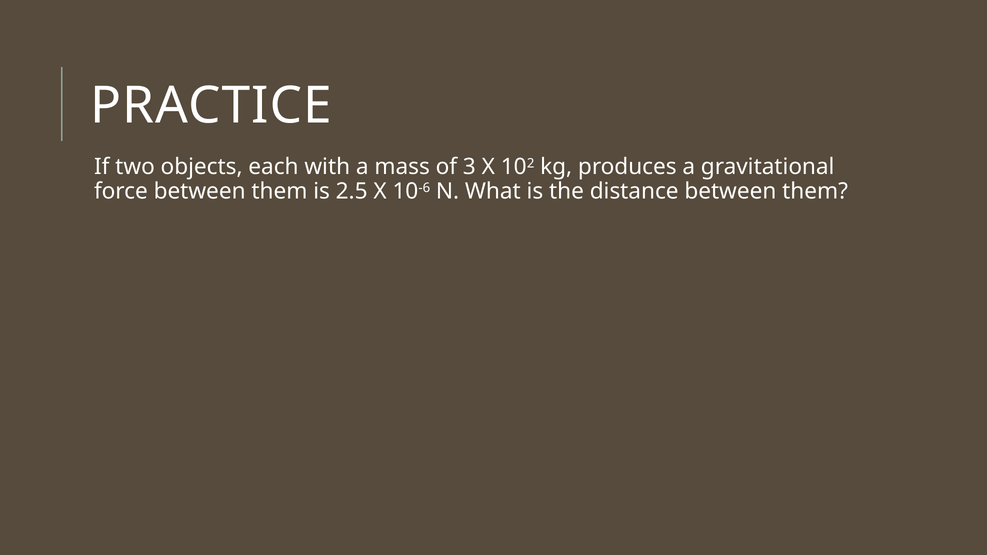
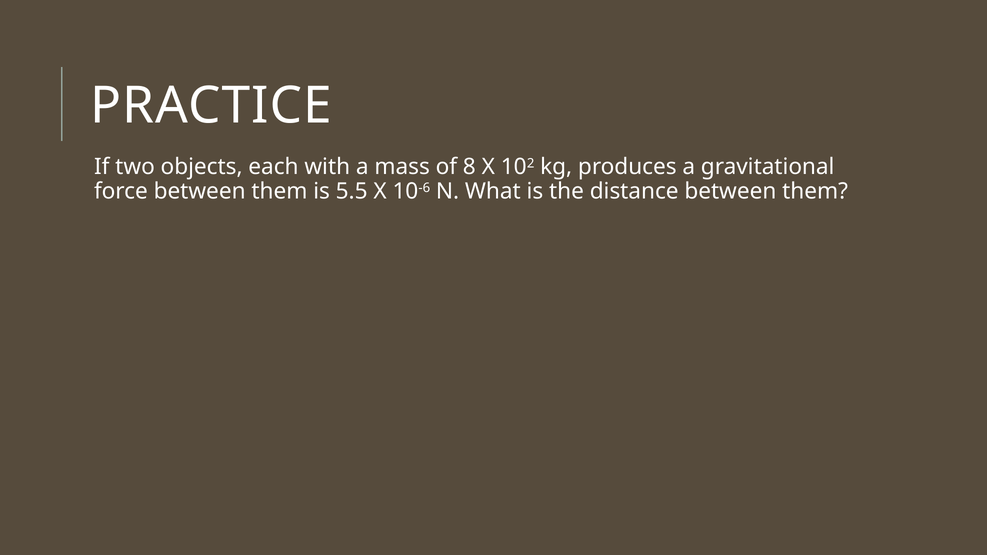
3: 3 -> 8
2.5: 2.5 -> 5.5
